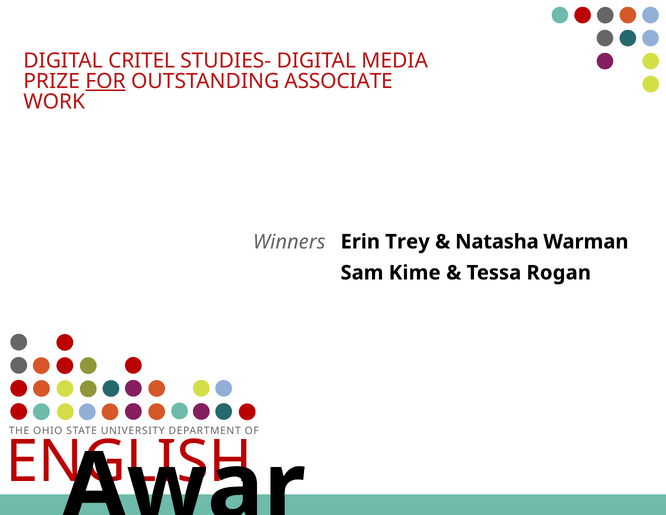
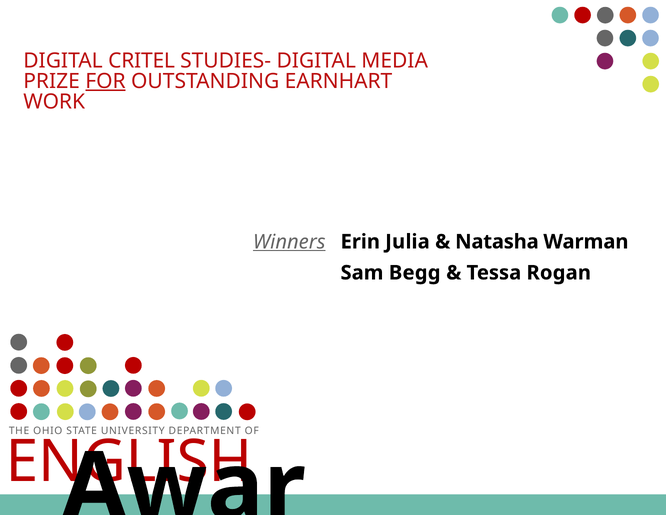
ASSOCIATE: ASSOCIATE -> EARNHART
Winners underline: none -> present
Trey: Trey -> Julia
Kime: Kime -> Begg
